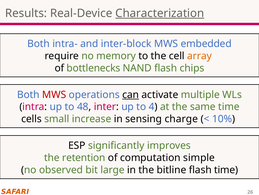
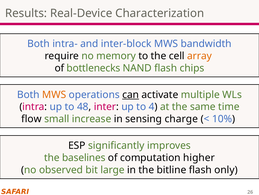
Characterization underline: present -> none
embedded: embedded -> bandwidth
MWS at (54, 94) colour: red -> orange
cells: cells -> flow
retention: retention -> baselines
simple: simple -> higher
flash time: time -> only
